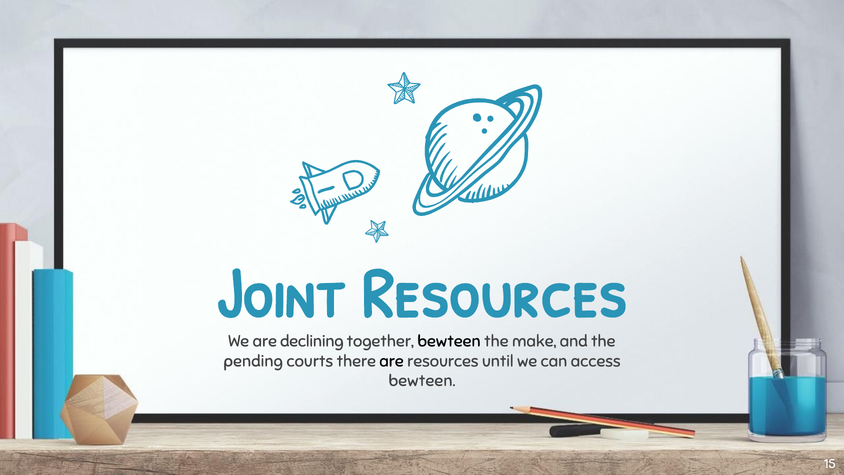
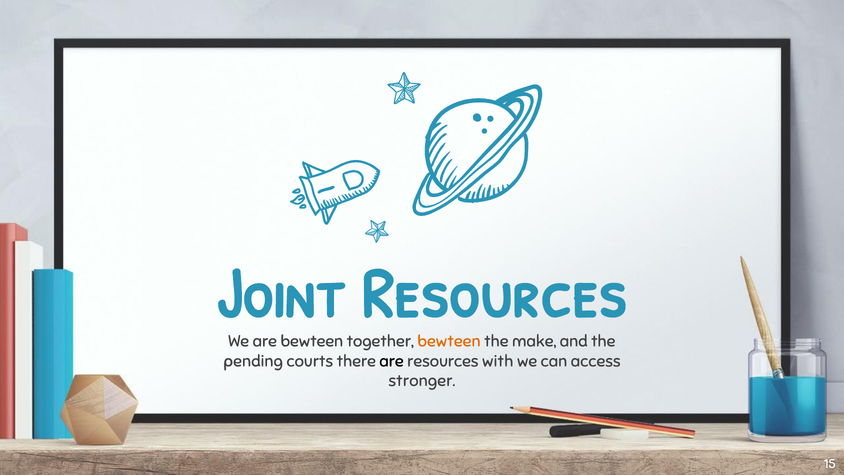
are declining: declining -> bewteen
bewteen at (449, 341) colour: black -> orange
until: until -> with
bewteen at (422, 381): bewteen -> stronger
